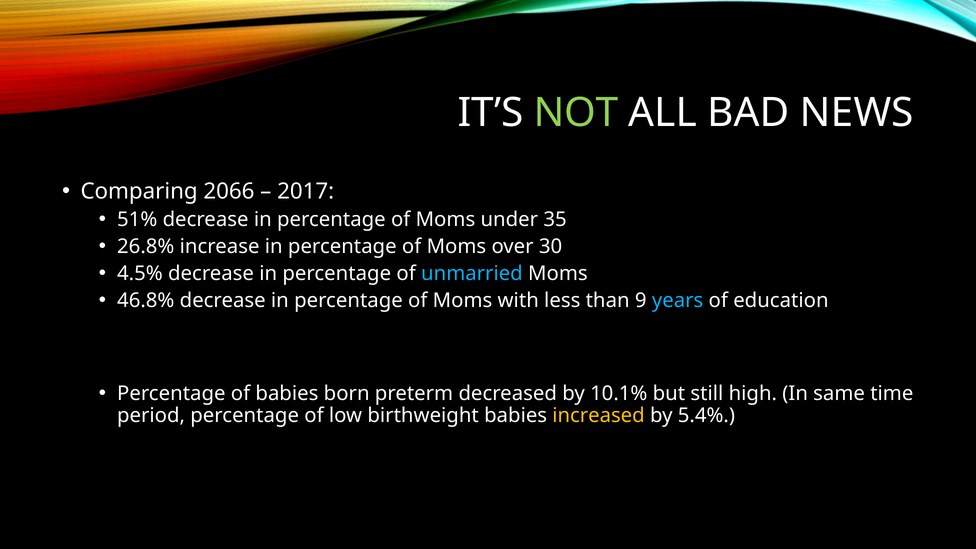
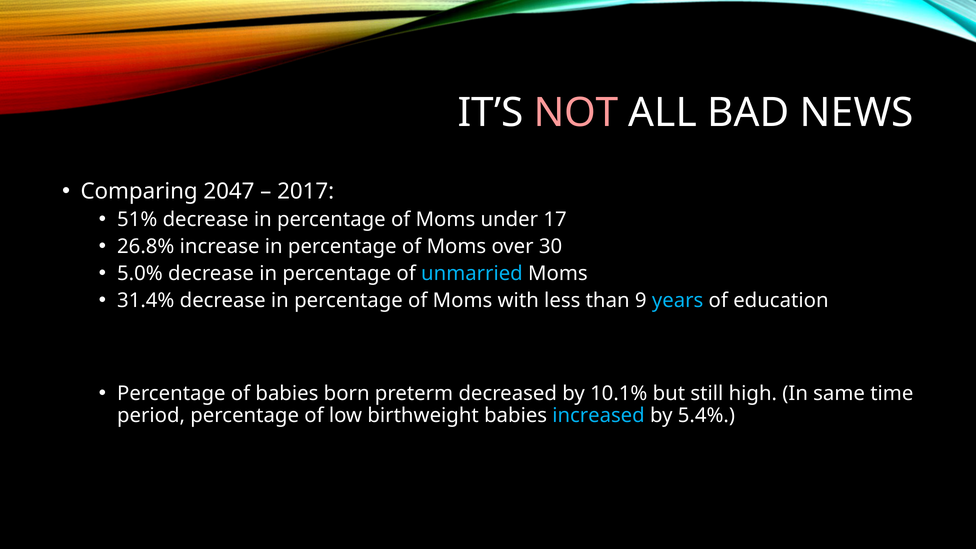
NOT colour: light green -> pink
2066: 2066 -> 2047
35: 35 -> 17
4.5%: 4.5% -> 5.0%
46.8%: 46.8% -> 31.4%
increased colour: yellow -> light blue
